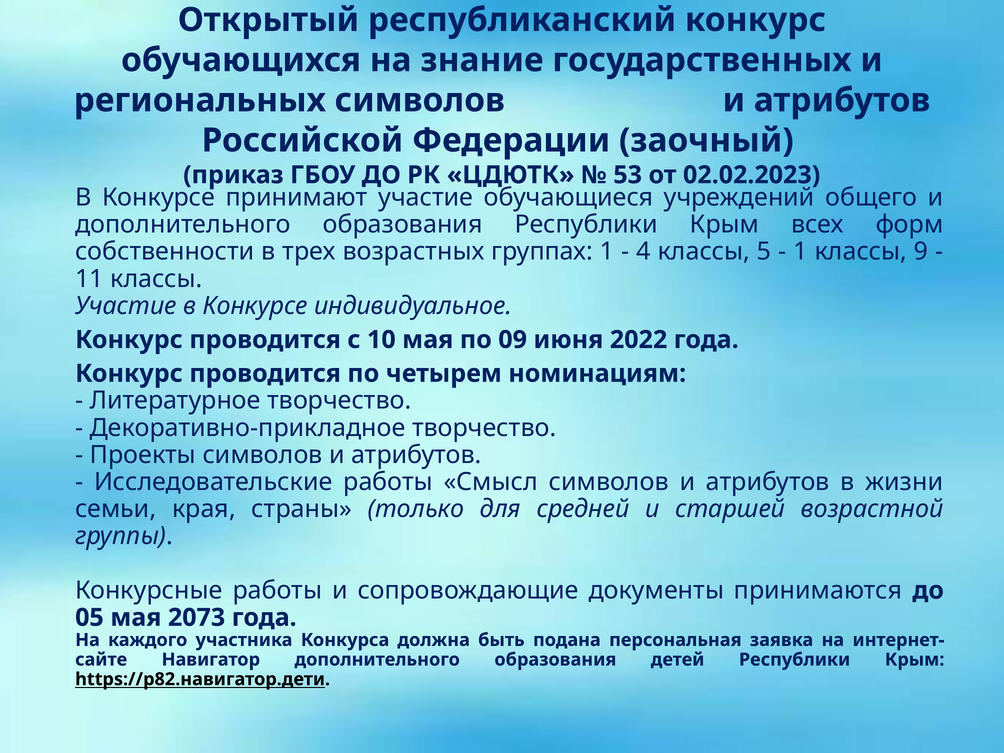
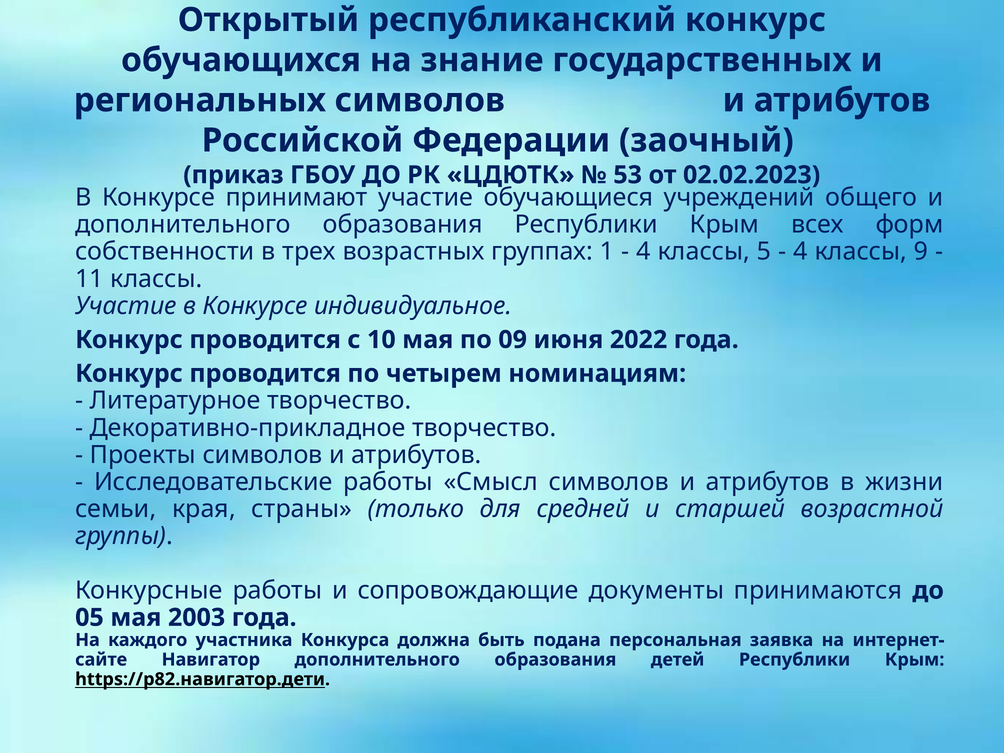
1 at (800, 252): 1 -> 4
2073: 2073 -> 2003
